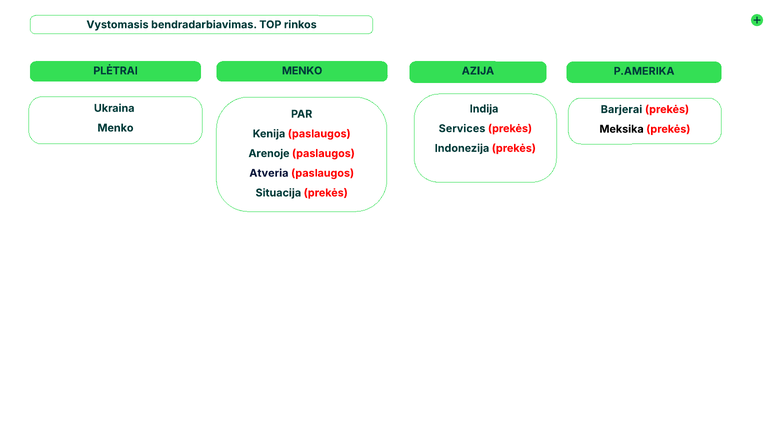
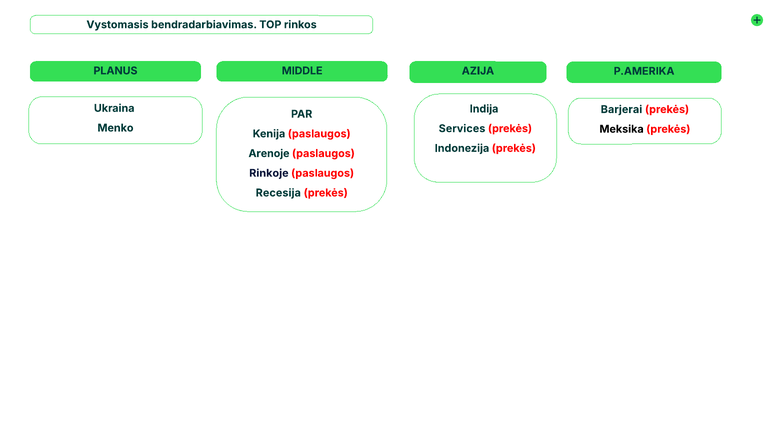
PLĖTRAI: PLĖTRAI -> PLANUS
MENKO at (302, 71): MENKO -> MIDDLE
Atveria: Atveria -> Rinkoje
Situacija: Situacija -> Recesija
